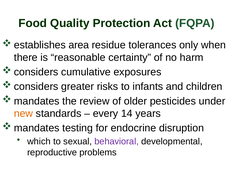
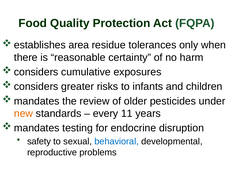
14: 14 -> 11
which: which -> safety
behavioral colour: purple -> blue
